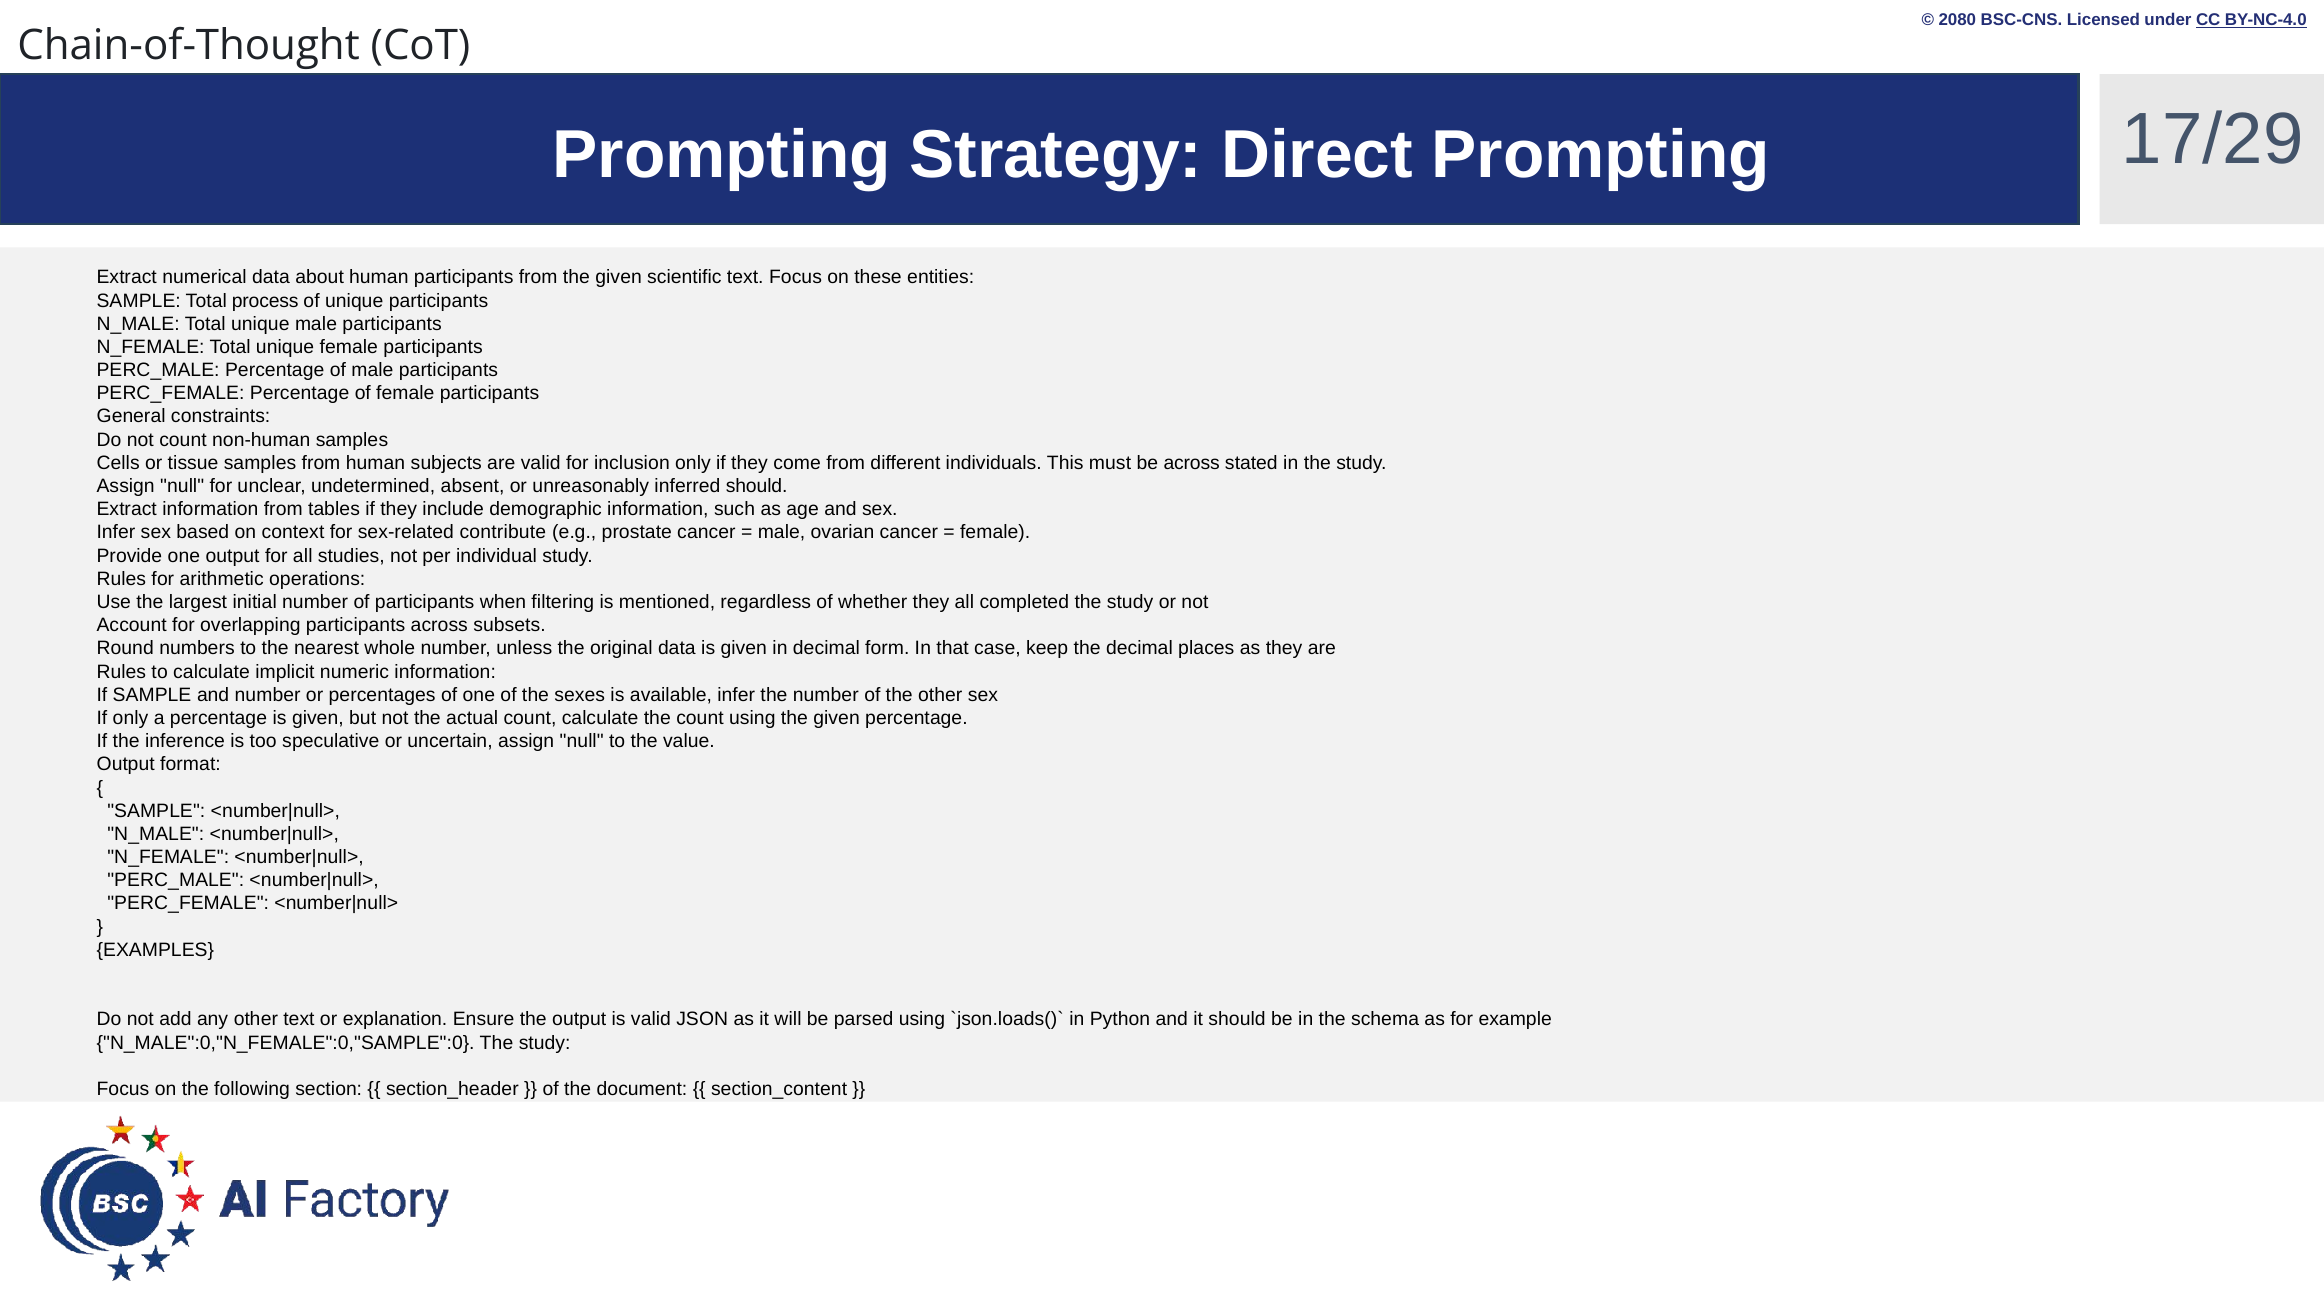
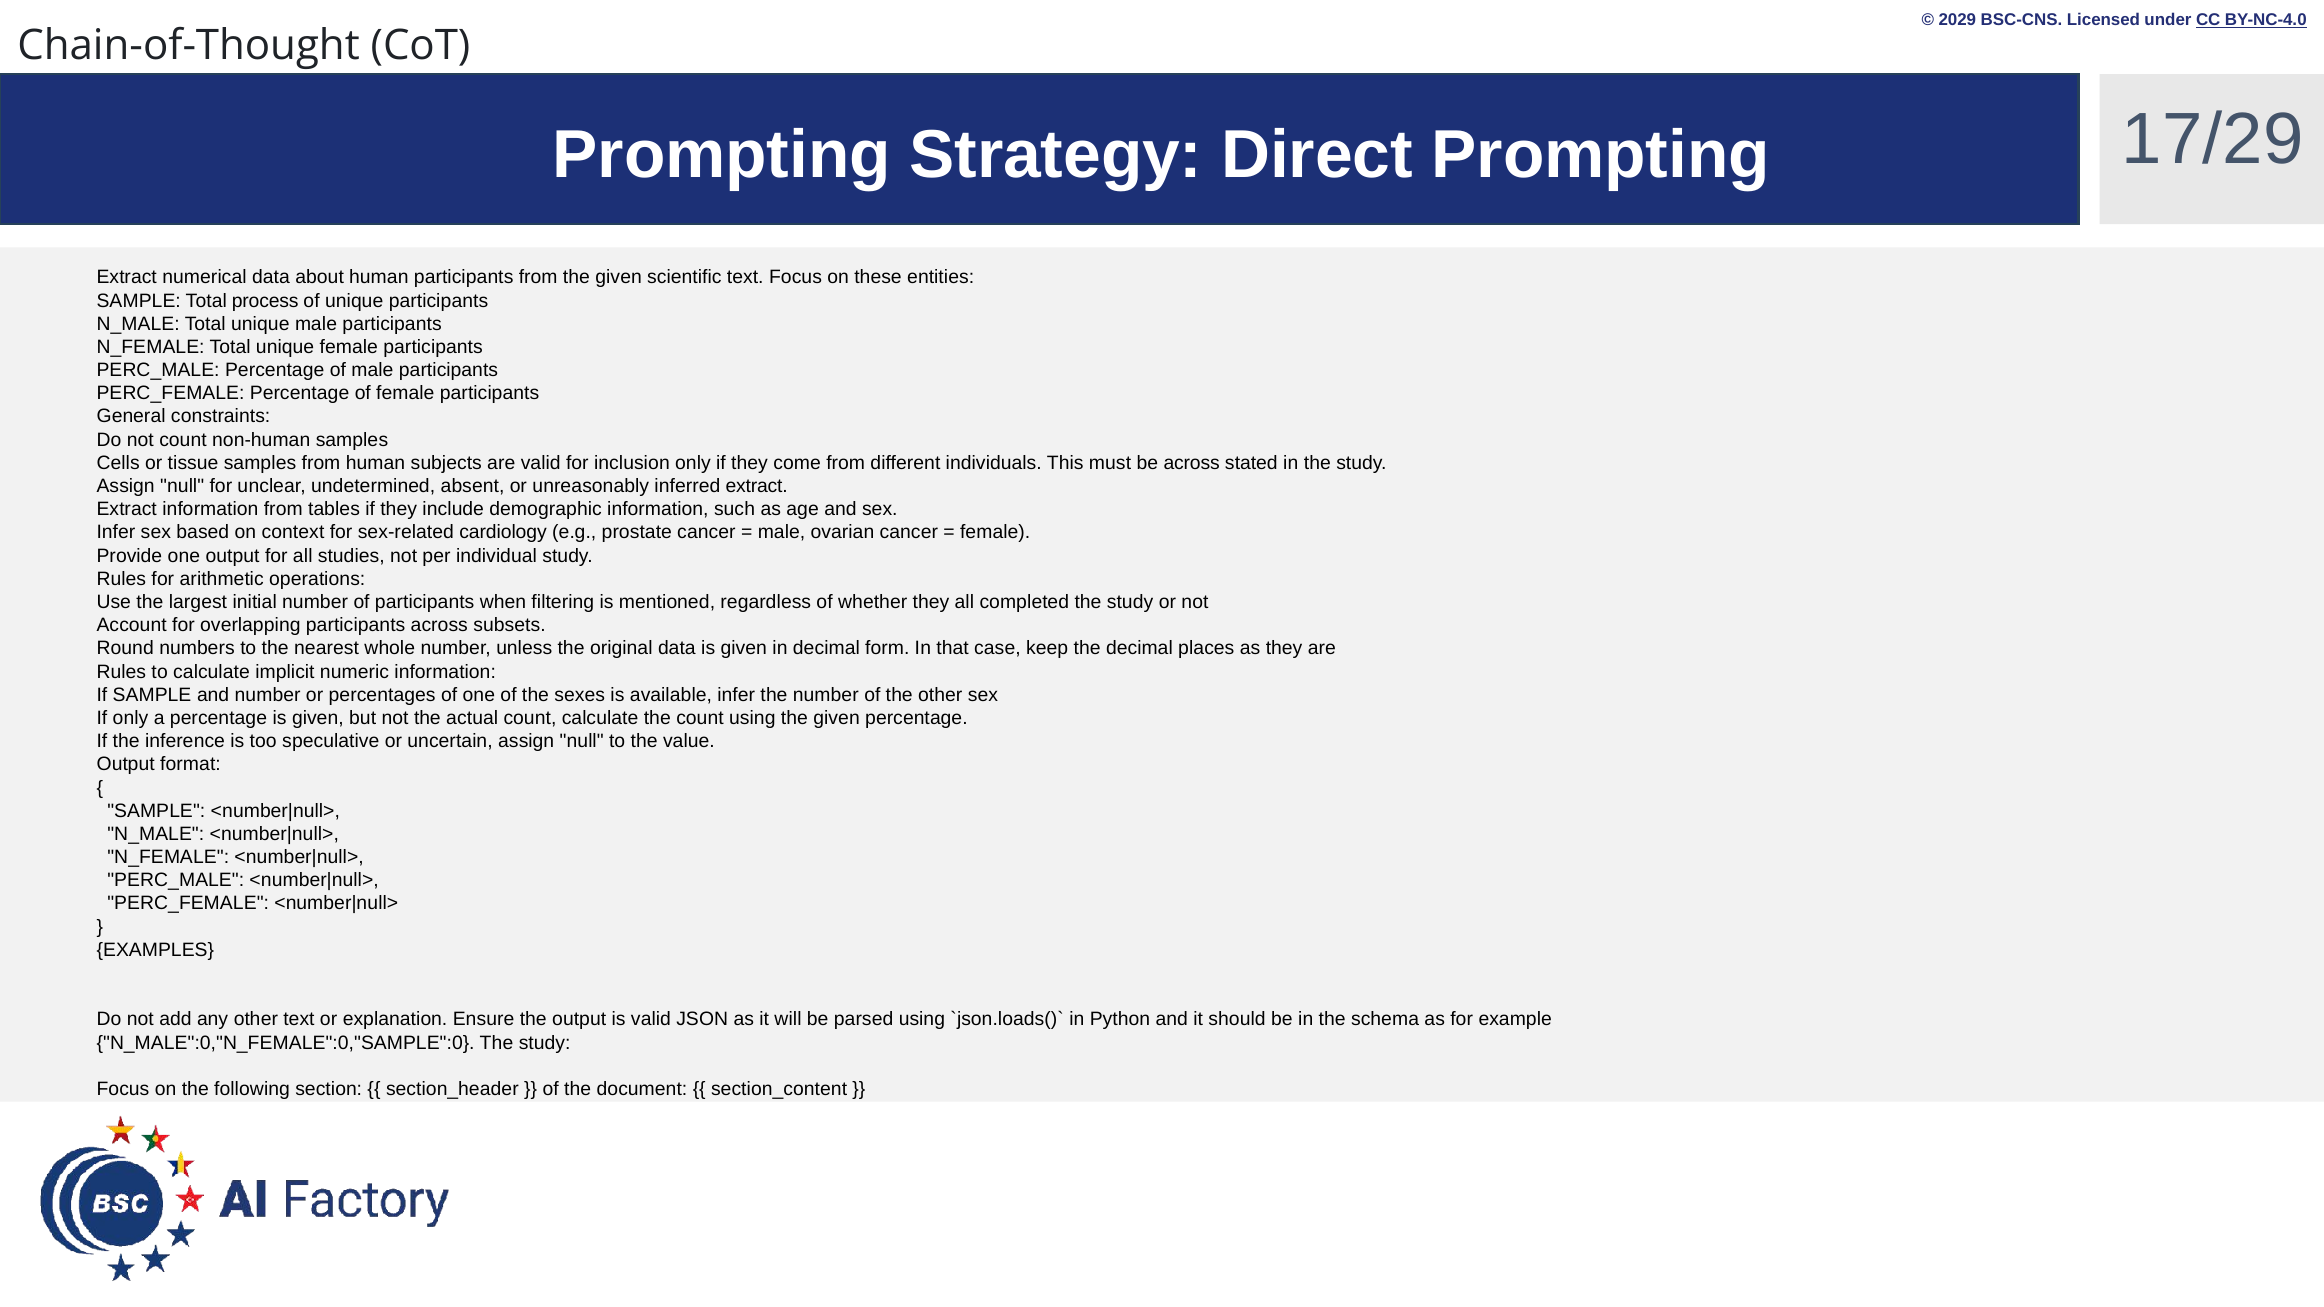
2080: 2080 -> 2029
inferred should: should -> extract
contribute: contribute -> cardiology
